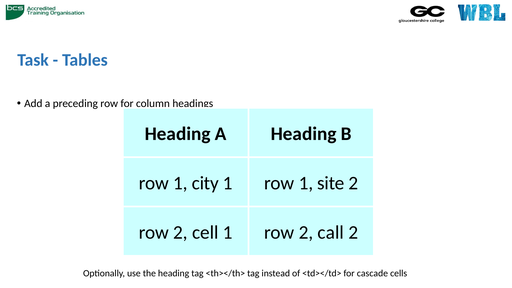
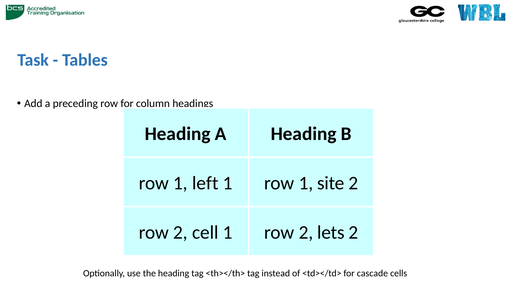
city: city -> left
call: call -> lets
